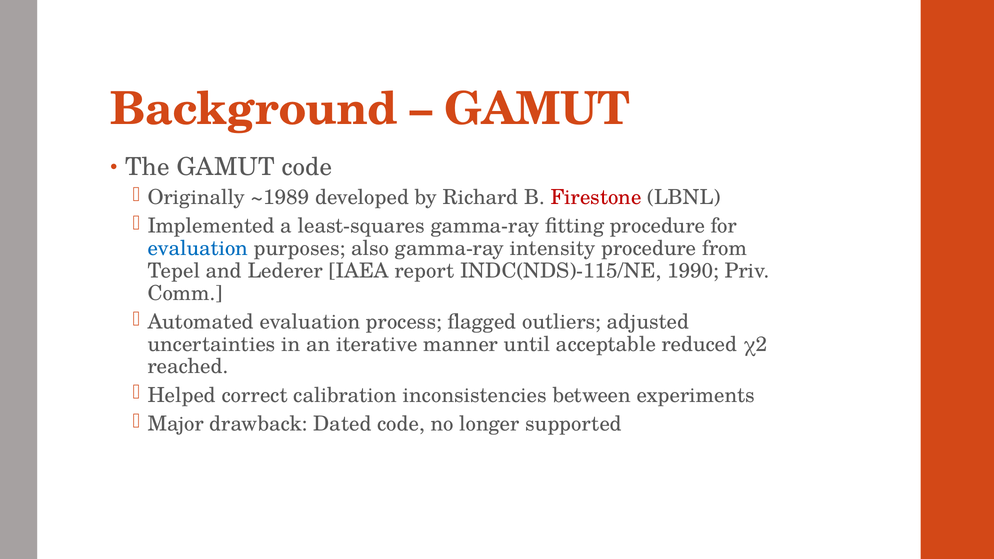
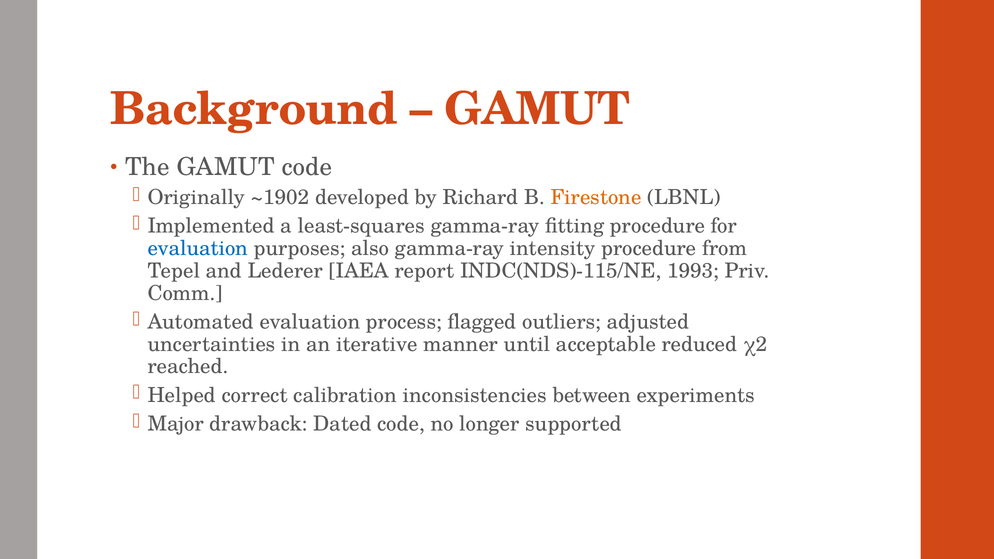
~1989: ~1989 -> ~1902
Firestone colour: red -> orange
1990: 1990 -> 1993
